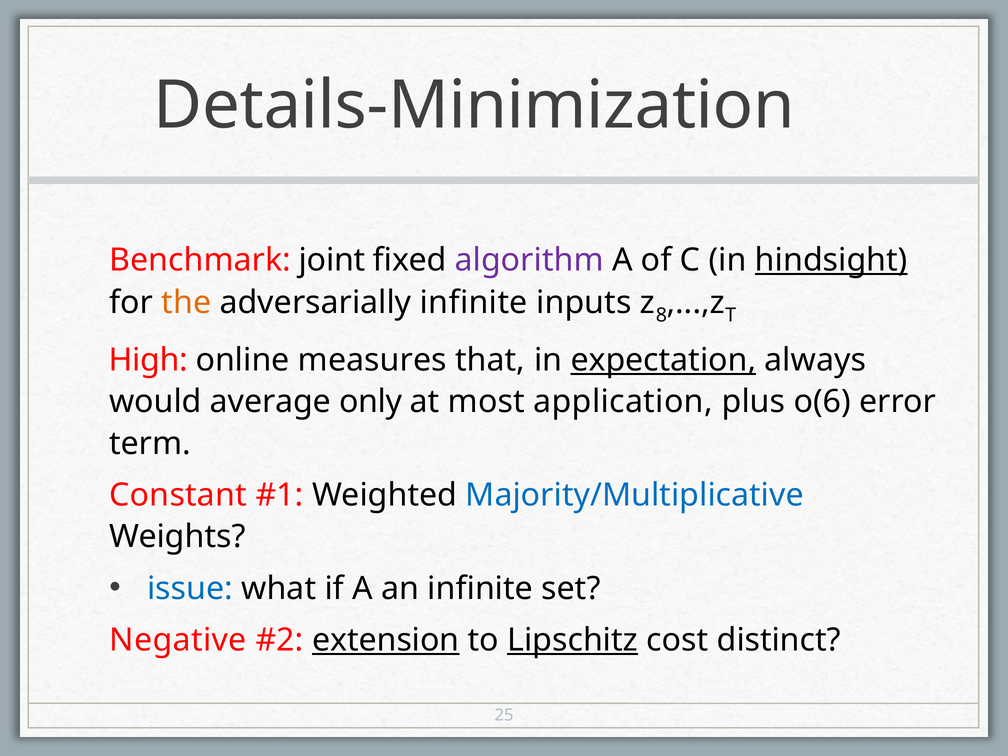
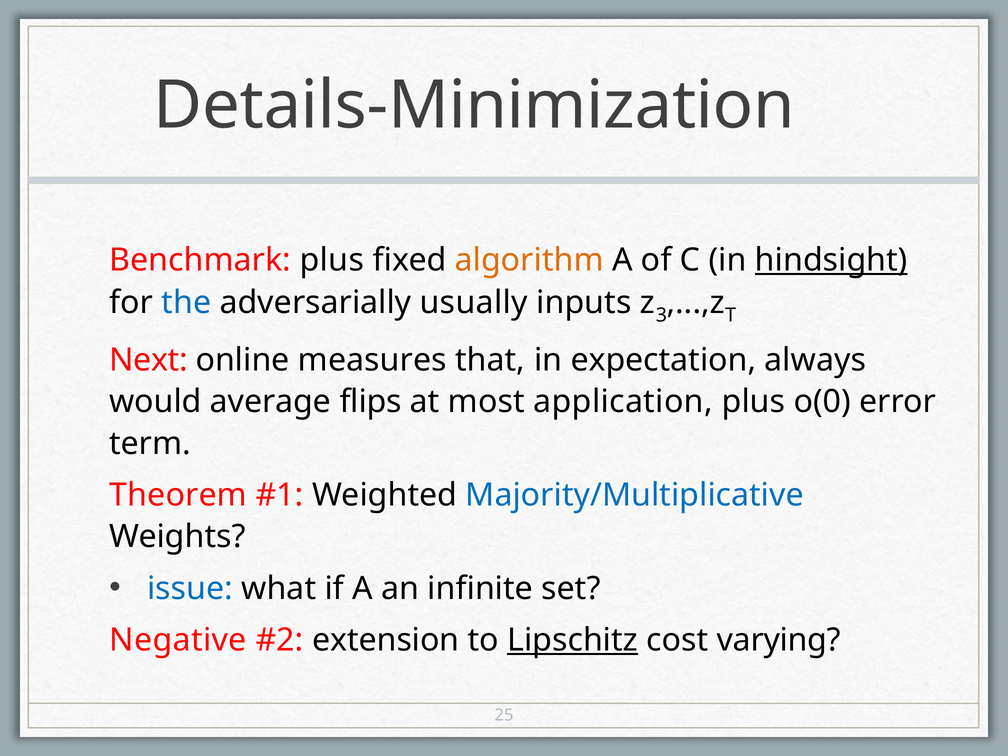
Benchmark joint: joint -> plus
algorithm colour: purple -> orange
the colour: orange -> blue
adversarially infinite: infinite -> usually
8: 8 -> 3
High: High -> Next
expectation underline: present -> none
only: only -> flips
o(6: o(6 -> o(0
Constant: Constant -> Theorem
extension underline: present -> none
distinct: distinct -> varying
